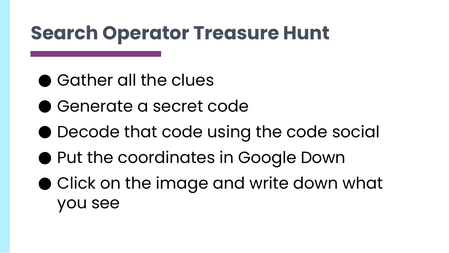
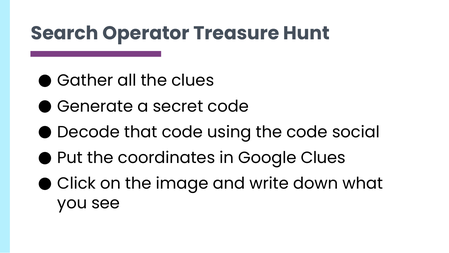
Google Down: Down -> Clues
